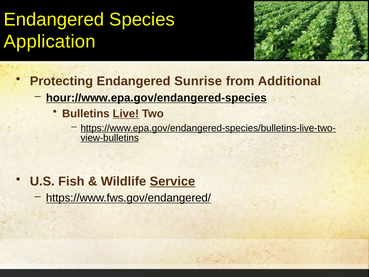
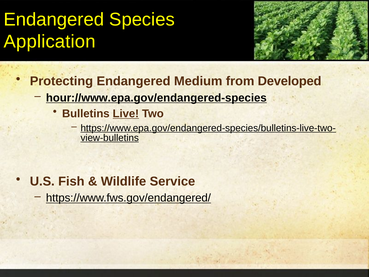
Sunrise: Sunrise -> Medium
Additional: Additional -> Developed
Service underline: present -> none
